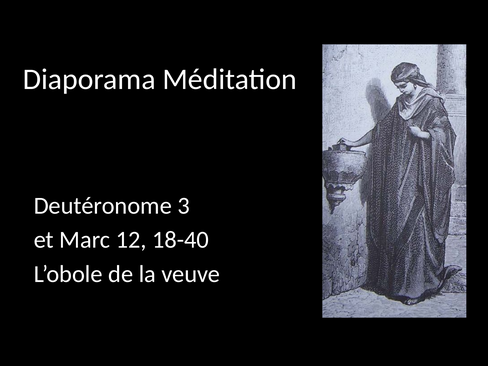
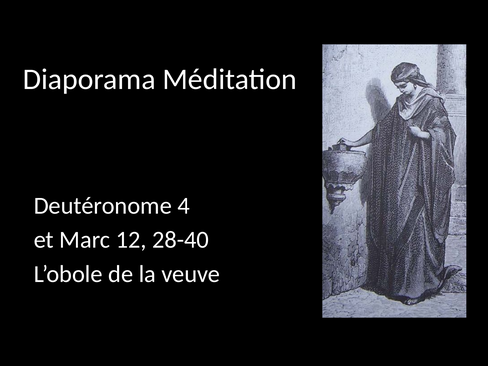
3: 3 -> 4
18-40: 18-40 -> 28-40
